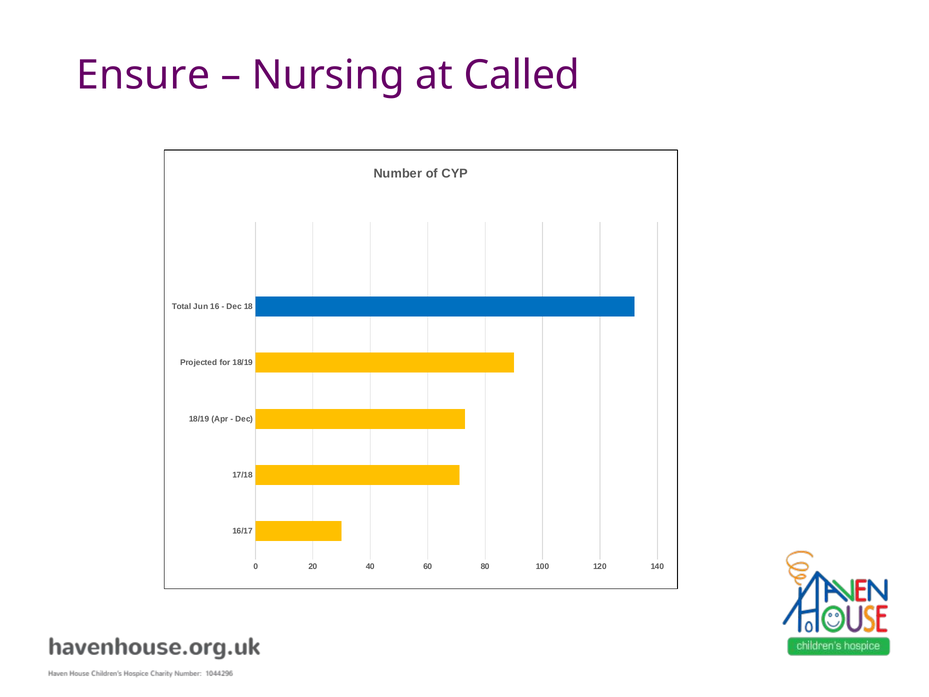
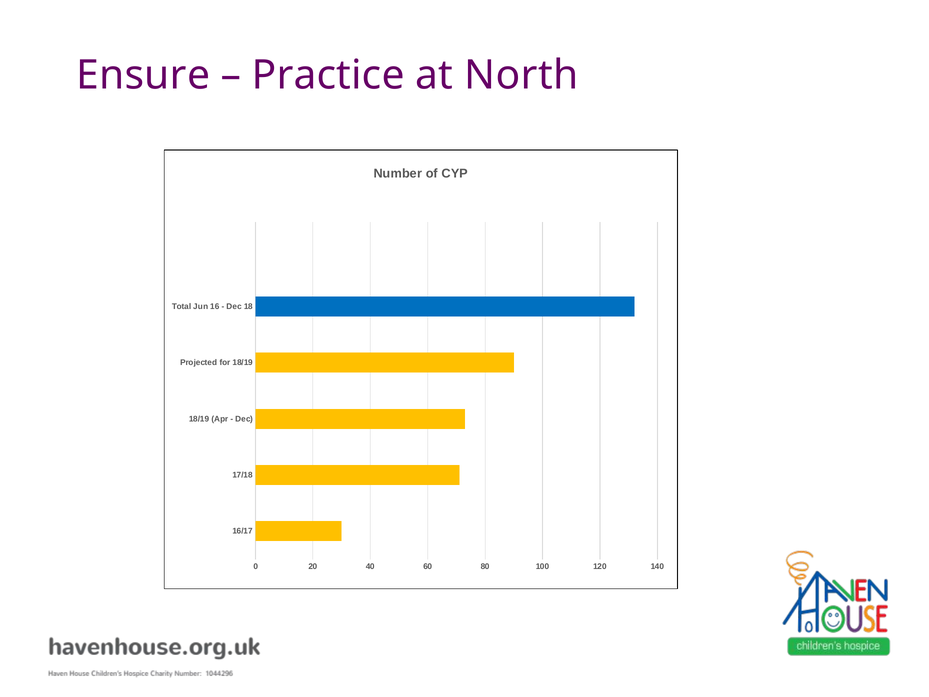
Nursing: Nursing -> Practice
Called: Called -> North
